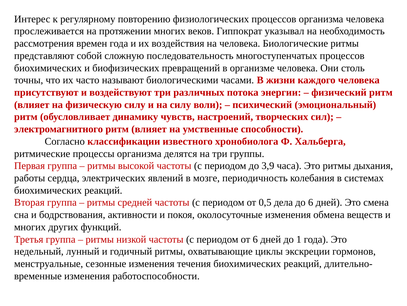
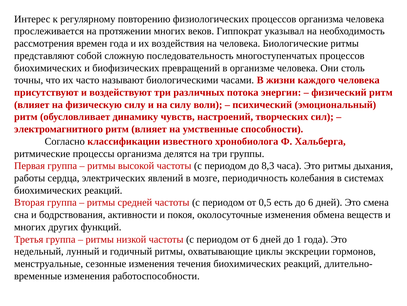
3,9: 3,9 -> 8,3
дела: дела -> есть
